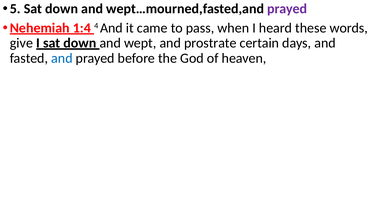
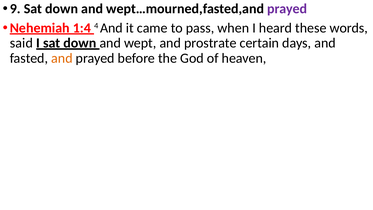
5: 5 -> 9
give: give -> said
and at (62, 58) colour: blue -> orange
